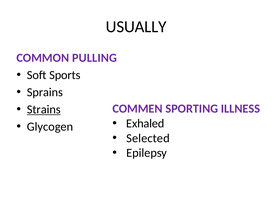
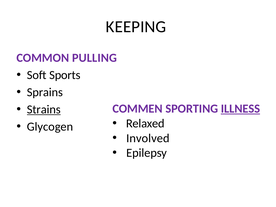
USUALLY: USUALLY -> KEEPING
ILLNESS underline: none -> present
Exhaled: Exhaled -> Relaxed
Selected: Selected -> Involved
